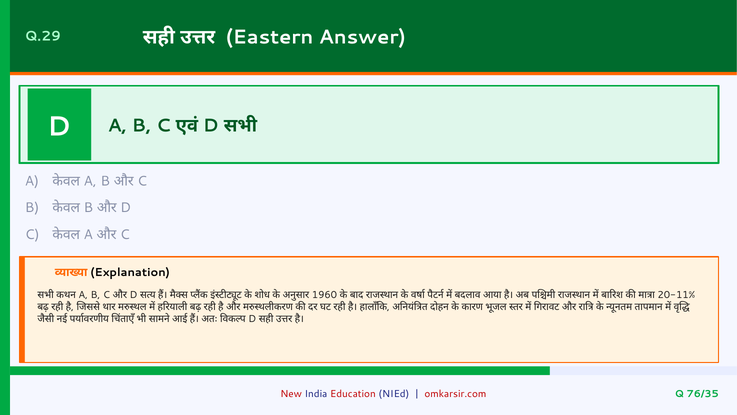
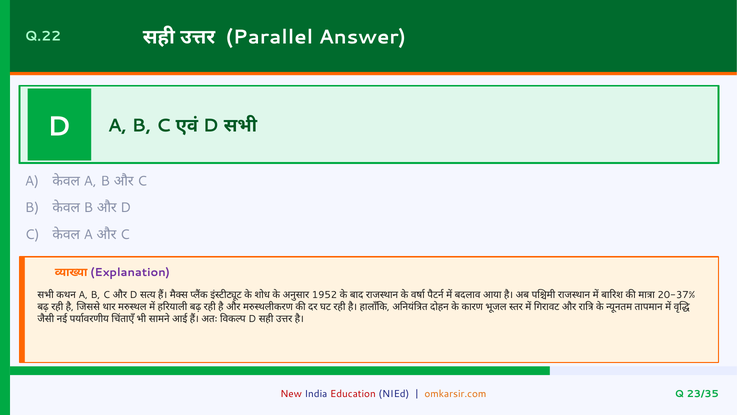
Q.29: Q.29 -> Q.22
Eastern: Eastern -> Parallel
Explanation colour: black -> purple
1960: 1960 -> 1952
20-11%: 20-11% -> 20-37%
omkarsir.com colour: red -> orange
76/35: 76/35 -> 23/35
